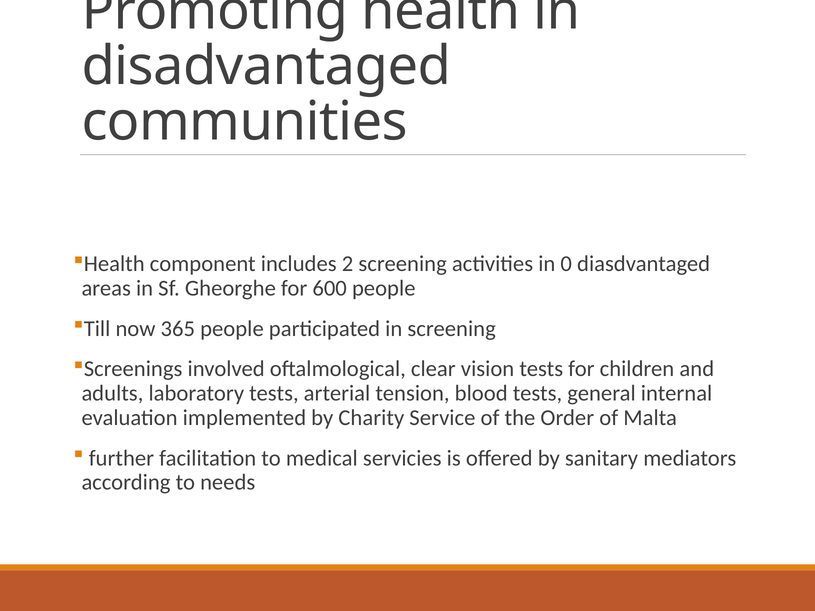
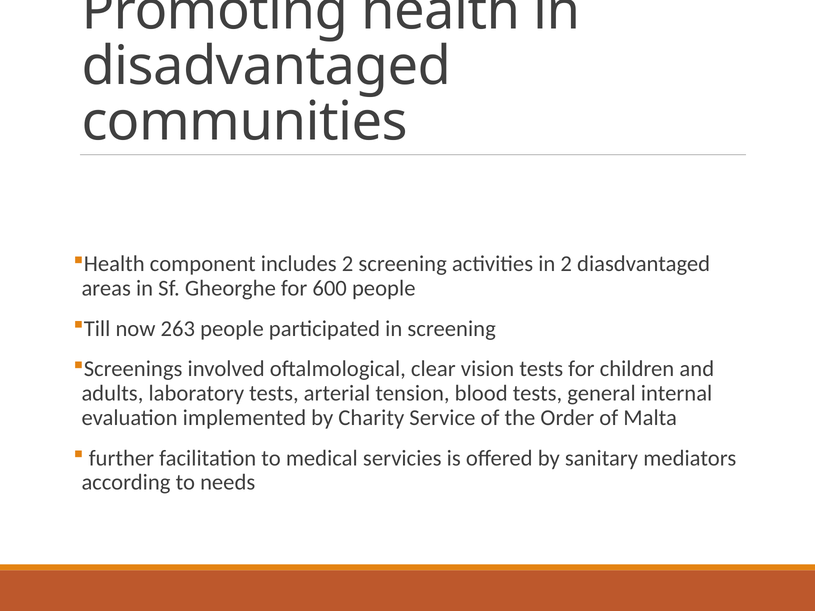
in 0: 0 -> 2
365: 365 -> 263
